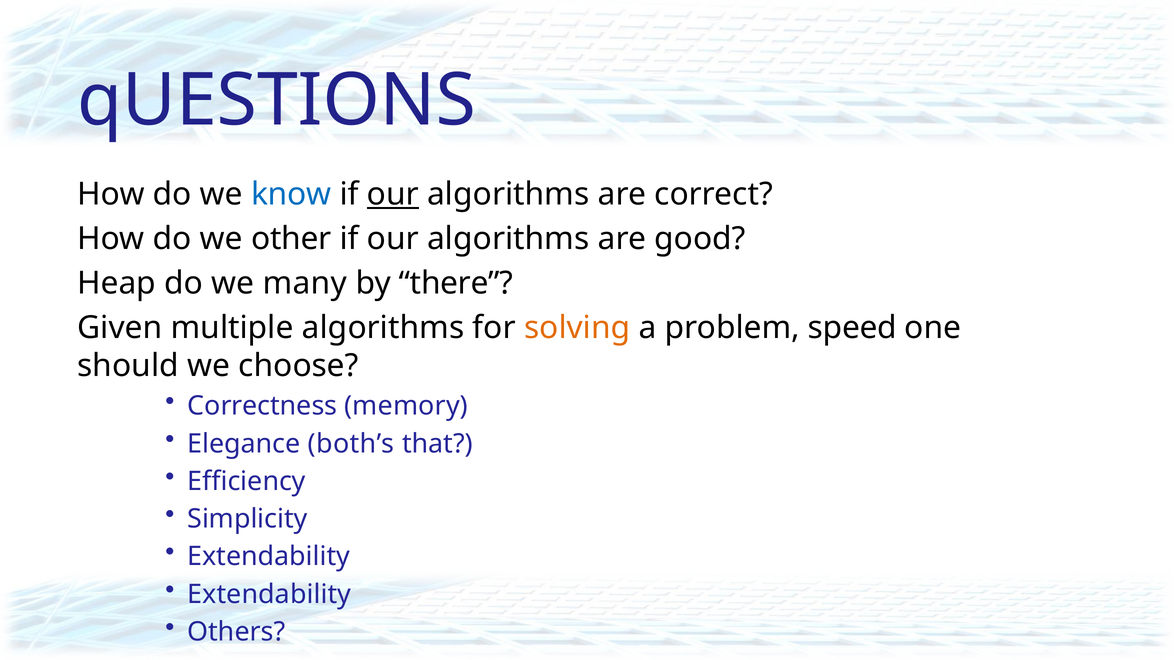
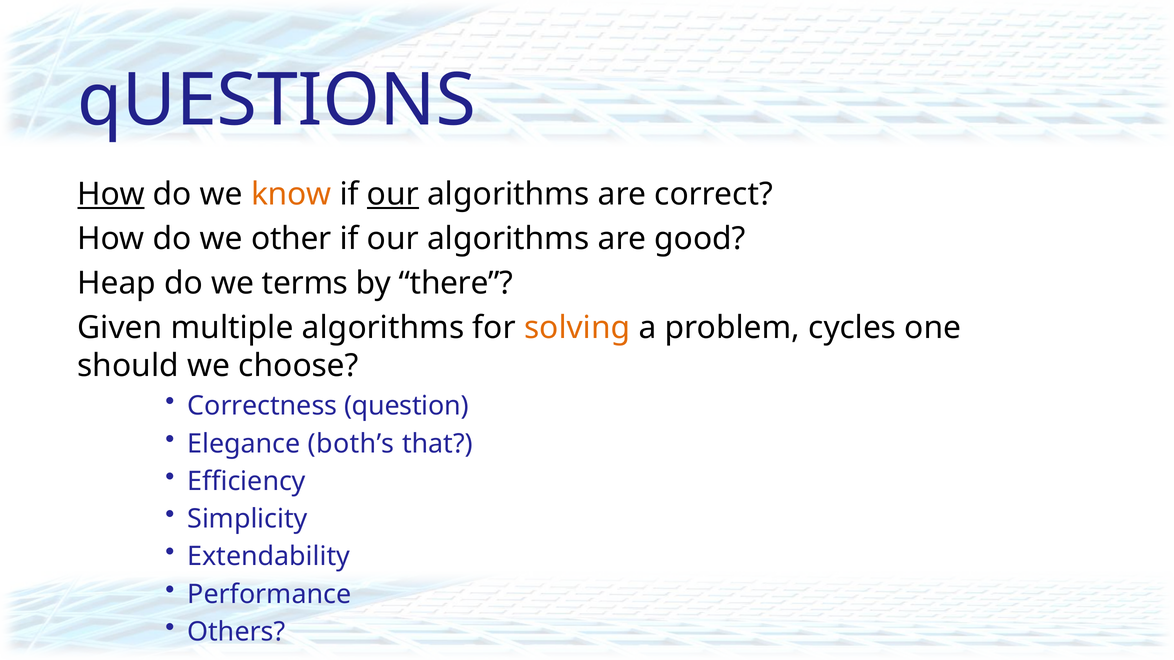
How at (111, 194) underline: none -> present
know colour: blue -> orange
many: many -> terms
speed: speed -> cycles
memory: memory -> question
Extendability at (269, 594): Extendability -> Performance
